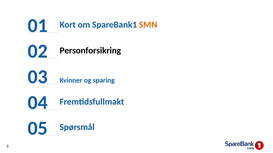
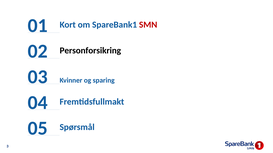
SMN colour: orange -> red
